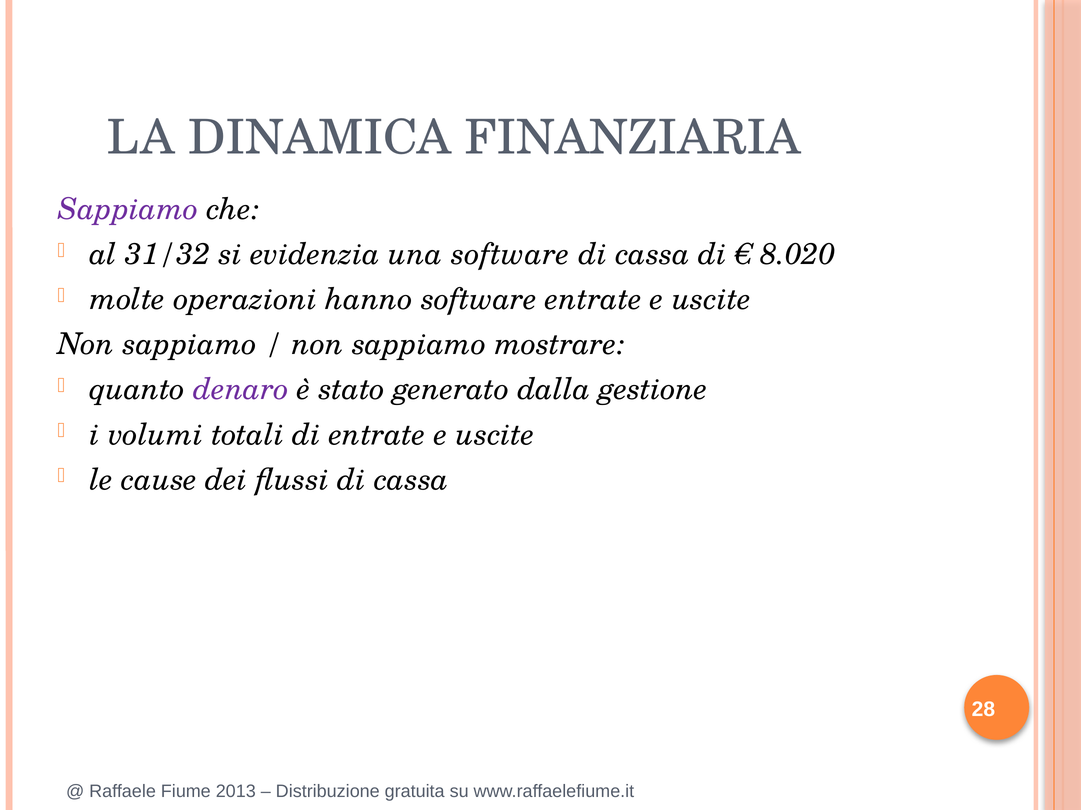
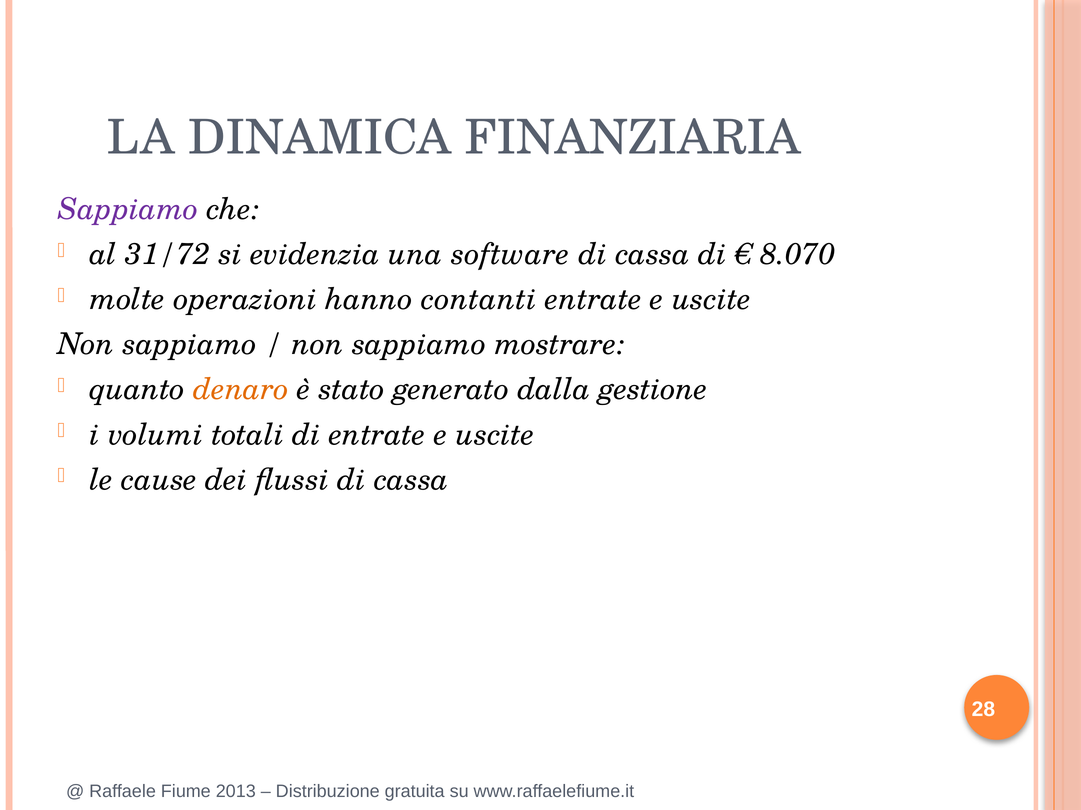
31/32: 31/32 -> 31/72
8.020: 8.020 -> 8.070
hanno software: software -> contanti
denaro colour: purple -> orange
